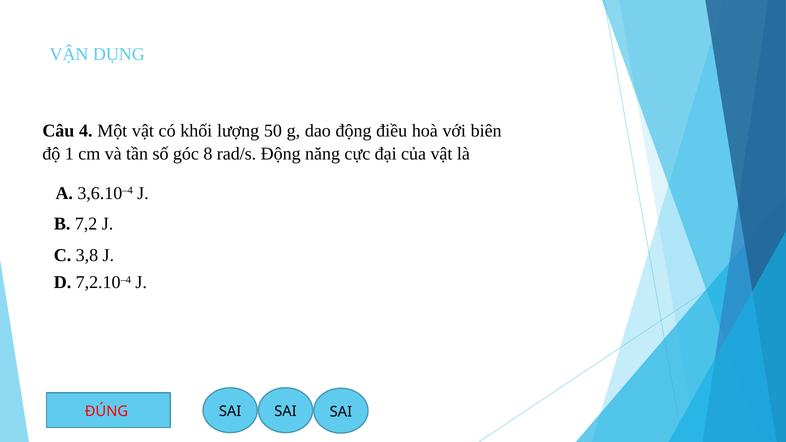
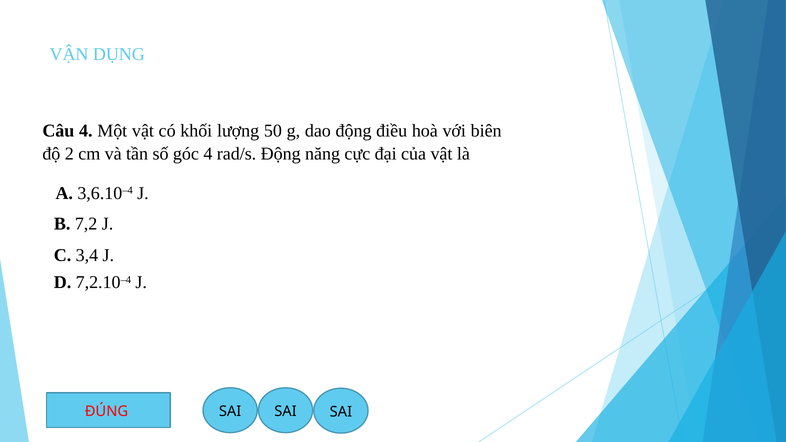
1: 1 -> 2
góc 8: 8 -> 4
3,8: 3,8 -> 3,4
